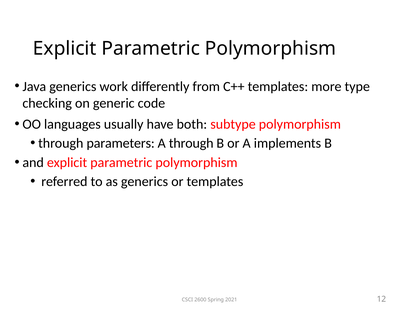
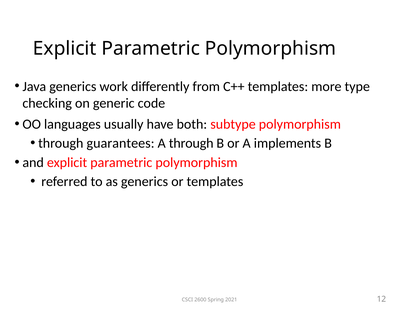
parameters: parameters -> guarantees
